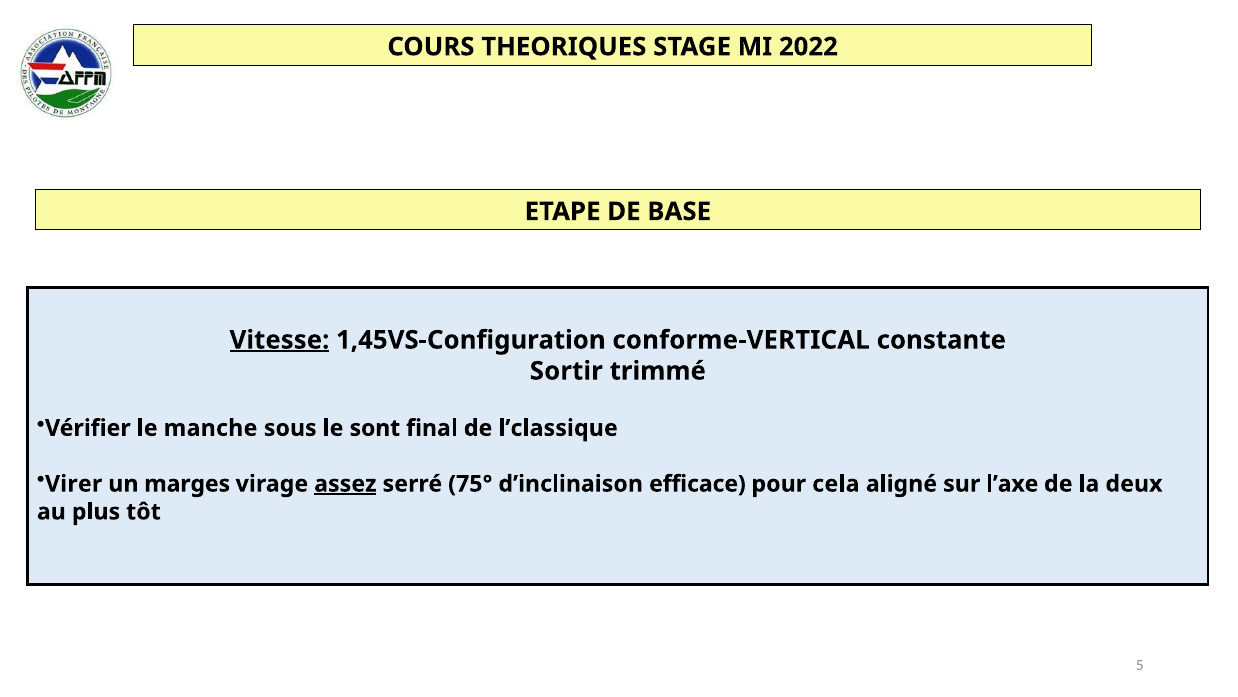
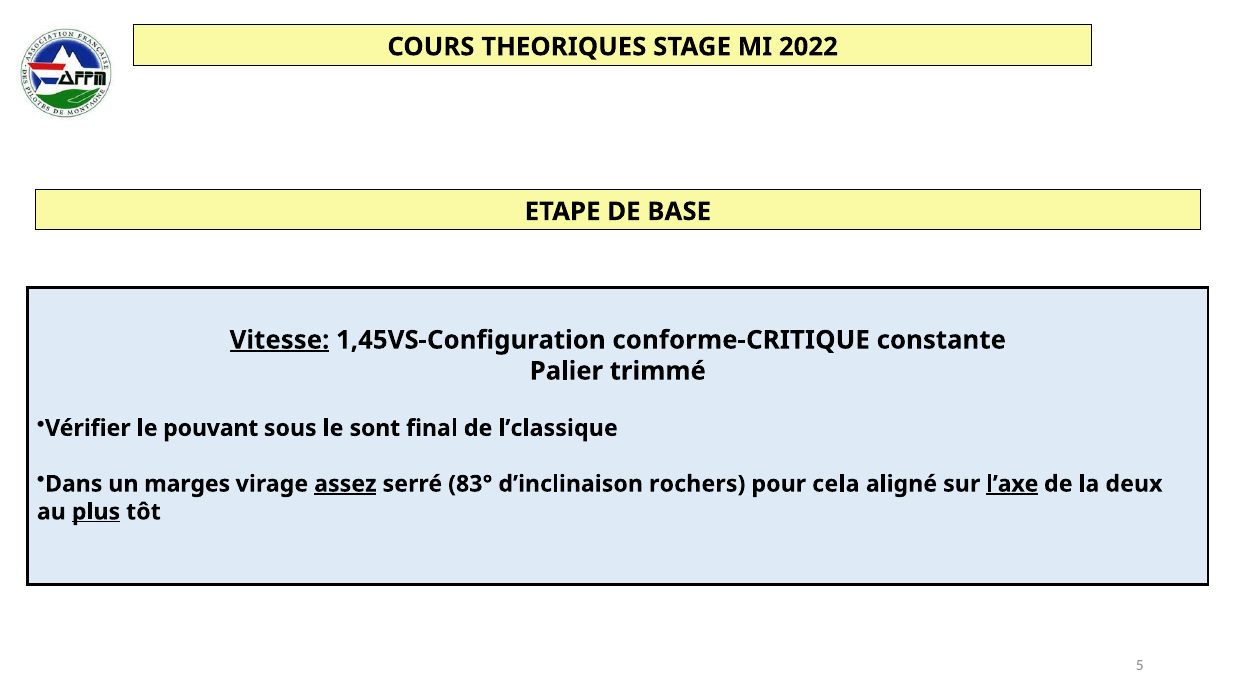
conforme-VERTICAL: conforme-VERTICAL -> conforme-CRITIQUE
Sortir: Sortir -> Palier
manche: manche -> pouvant
Virer: Virer -> Dans
75°: 75° -> 83°
efficace: efficace -> rochers
l’axe underline: none -> present
plus underline: none -> present
